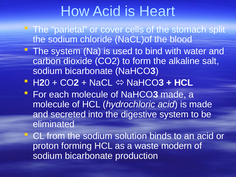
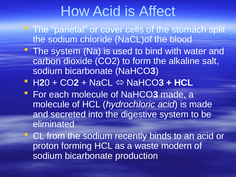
Heart: Heart -> Affect
solution: solution -> recently
